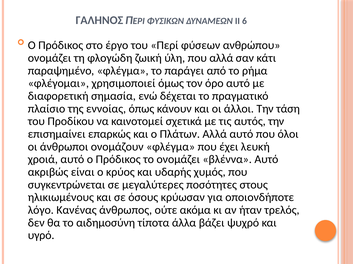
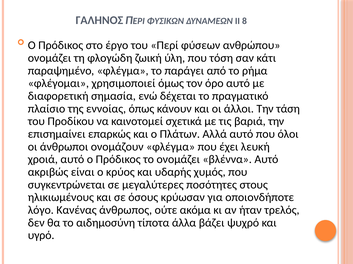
6: 6 -> 8
που αλλά: αλλά -> τόση
αυτός: αυτός -> βαριά
